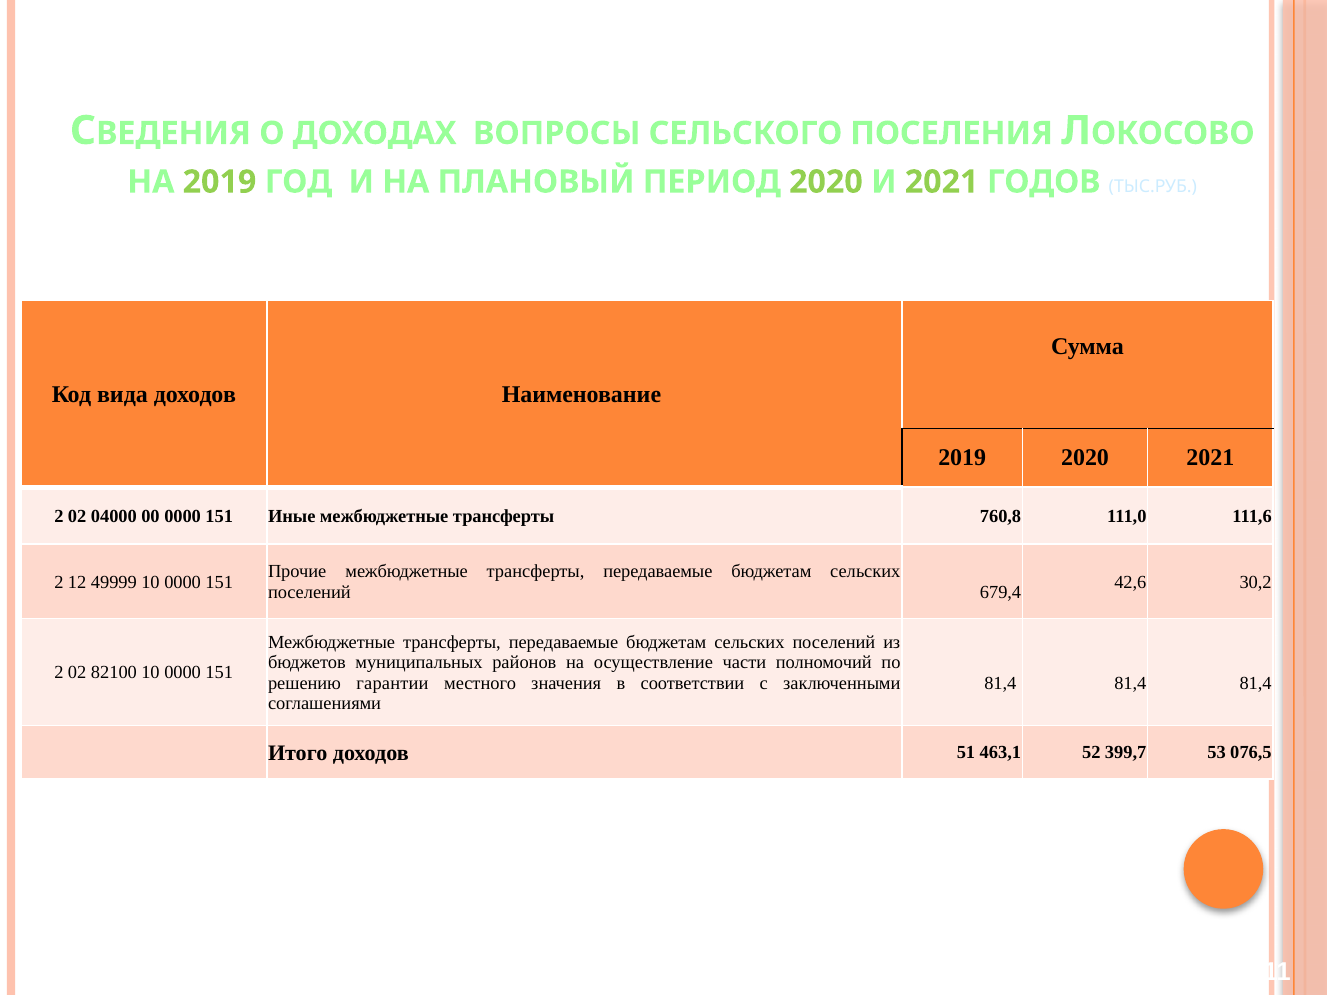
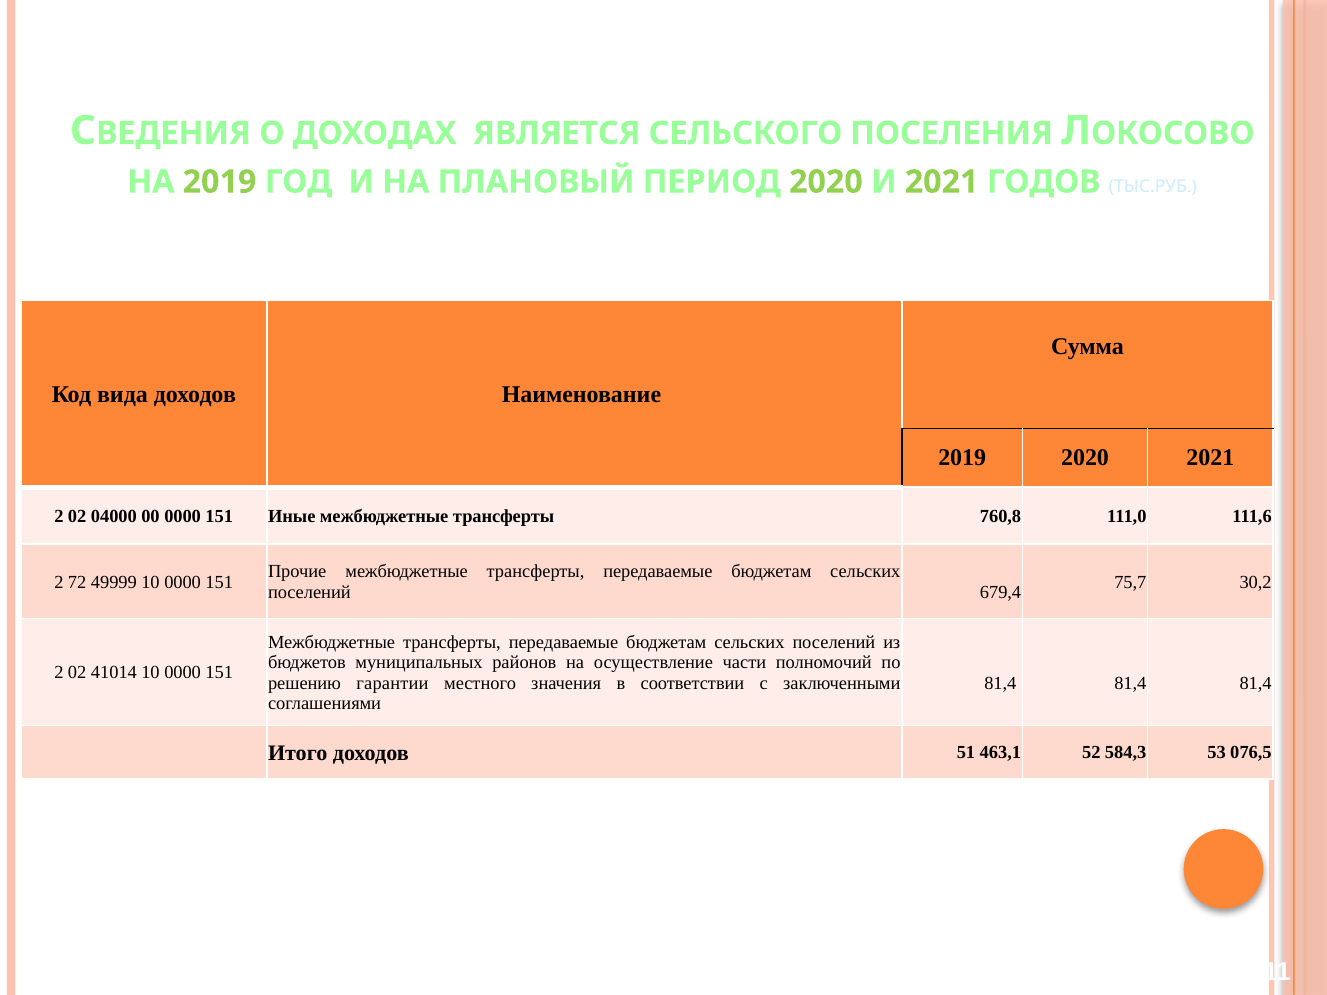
ВОПРОСЫ: ВОПРОСЫ -> ЯВЛЯЕТСЯ
12: 12 -> 72
42,6: 42,6 -> 75,7
82100: 82100 -> 41014
399,7: 399,7 -> 584,3
